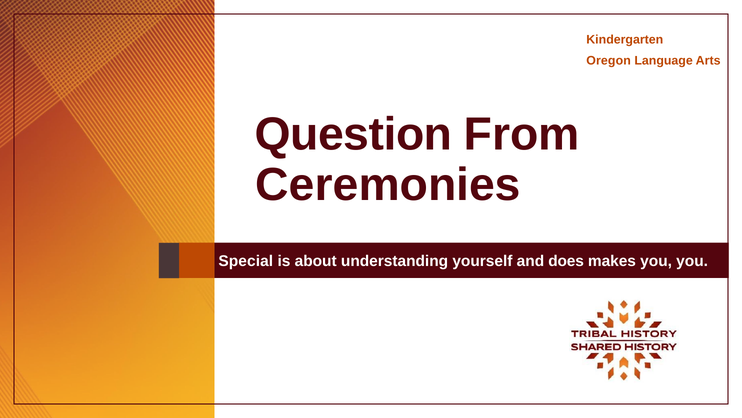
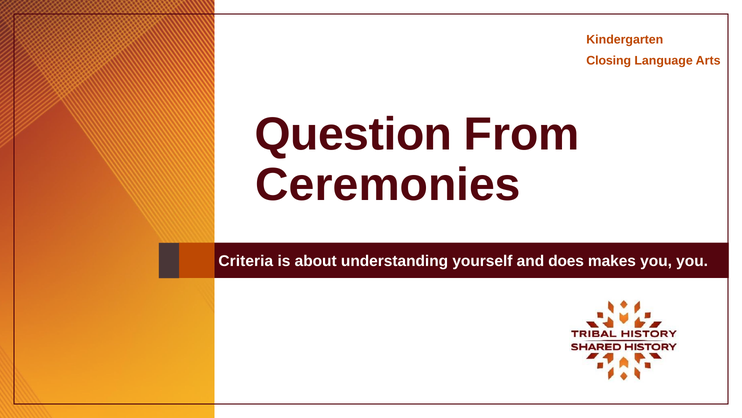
Oregon: Oregon -> Closing
Special: Special -> Criteria
